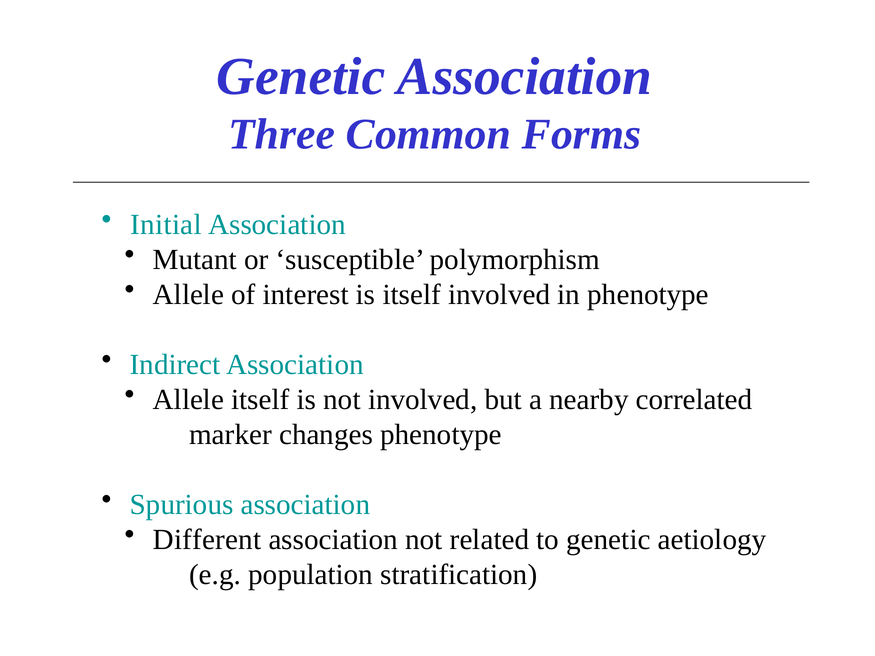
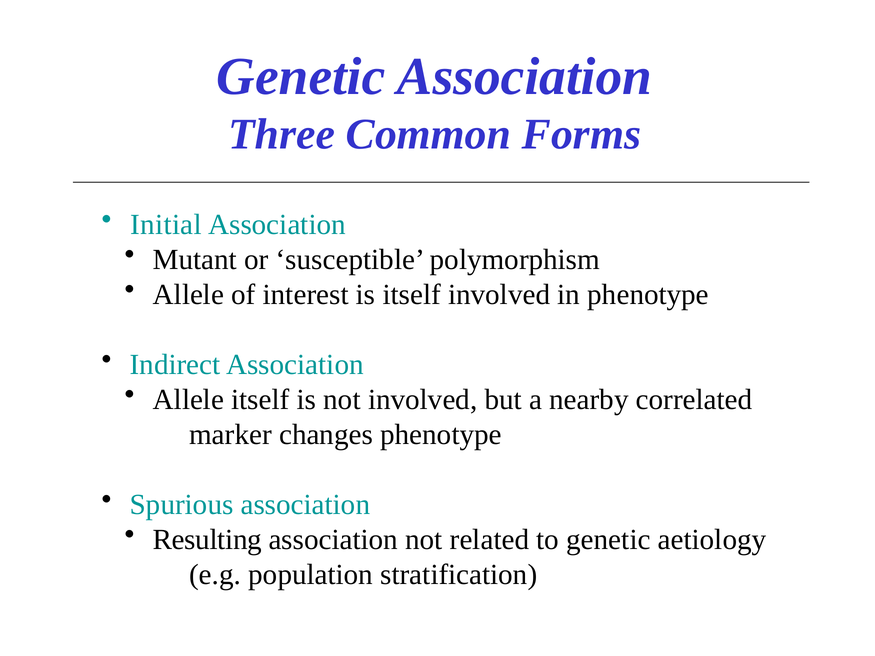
Different: Different -> Resulting
